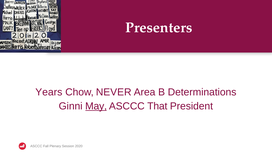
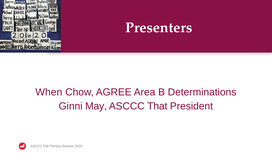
Years: Years -> When
NEVER: NEVER -> AGREE
May underline: present -> none
